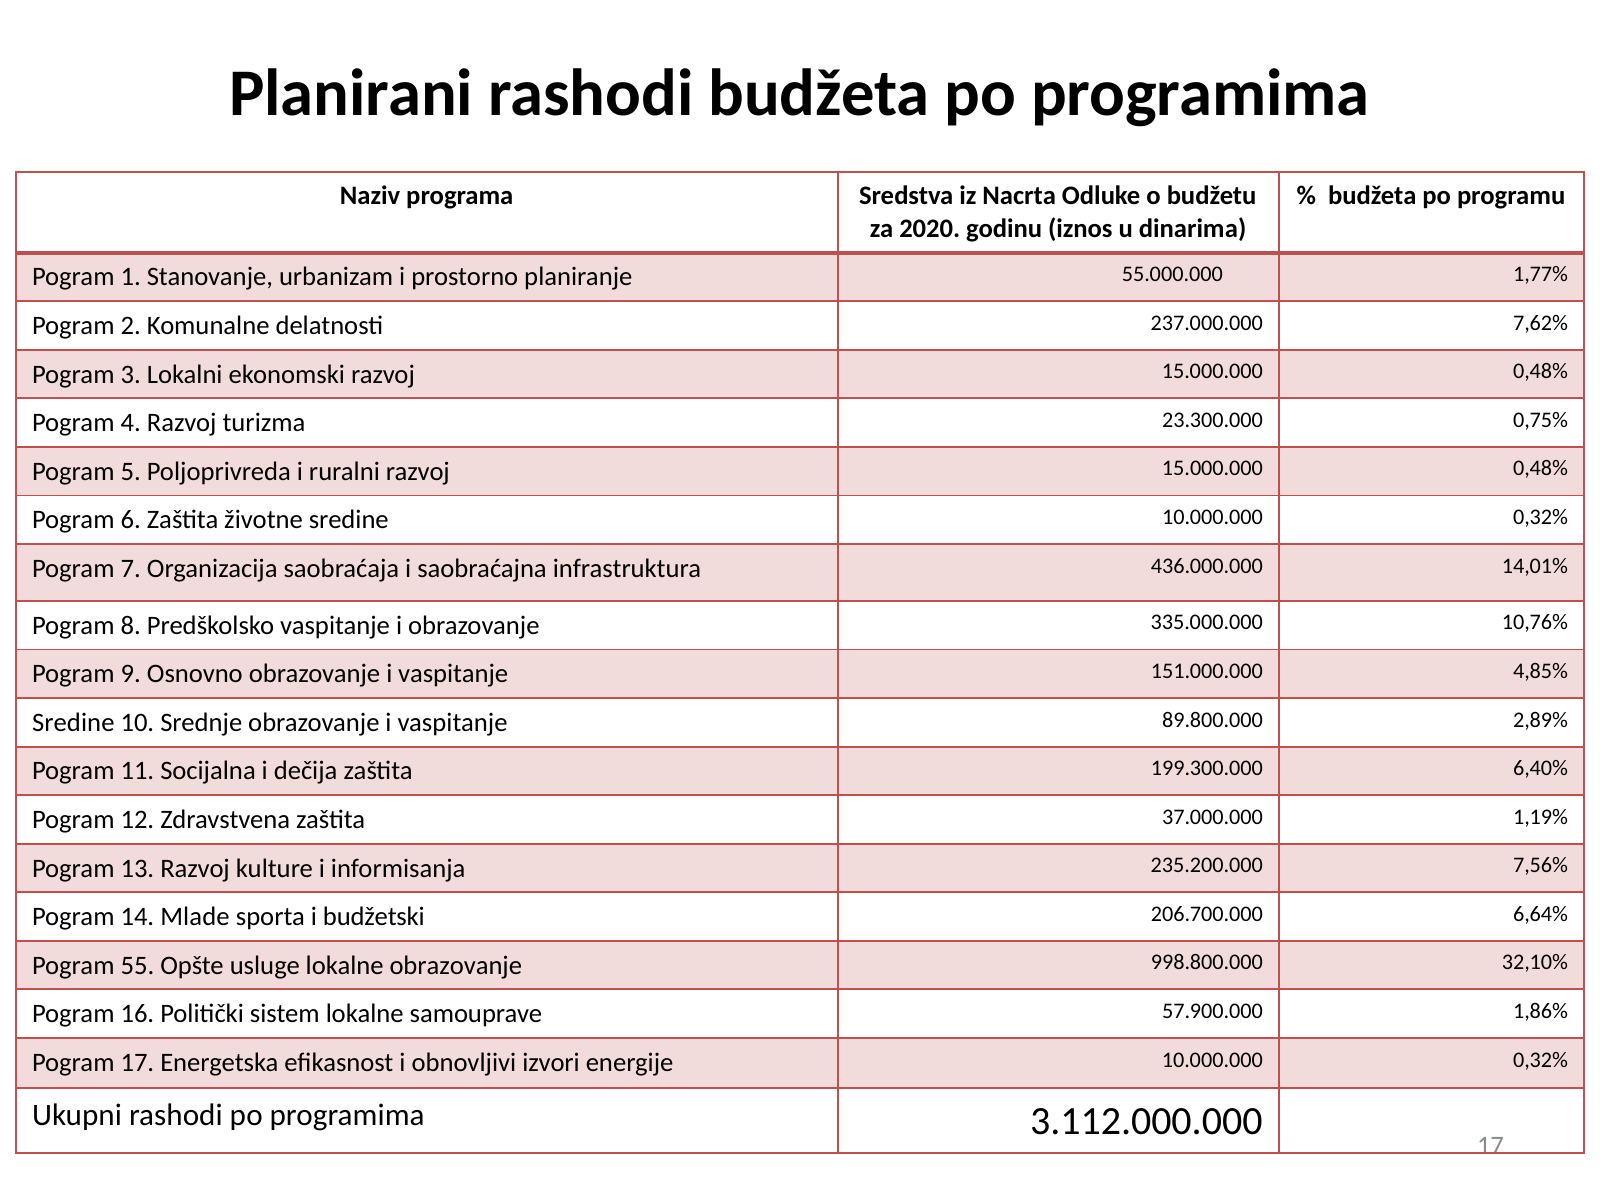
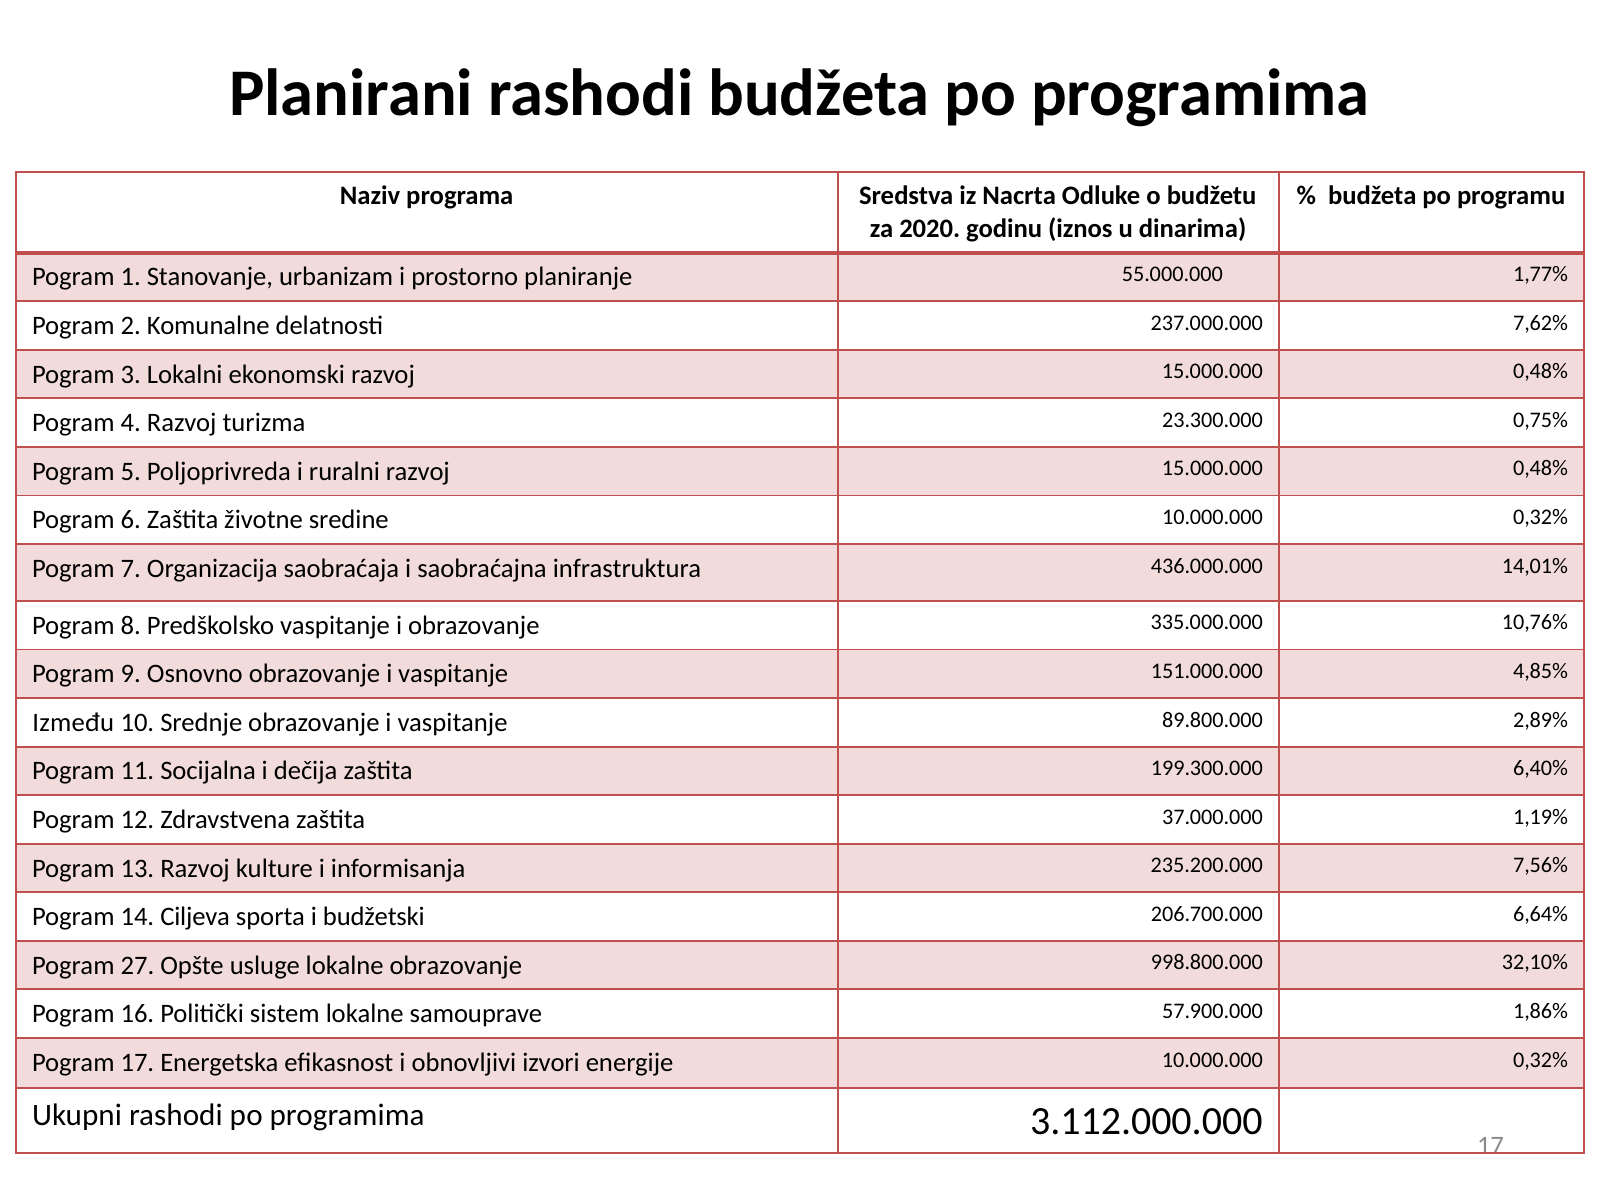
Sredine at (73, 723): Sredine -> Između
Mlade: Mlade -> Ciljeva
55: 55 -> 27
